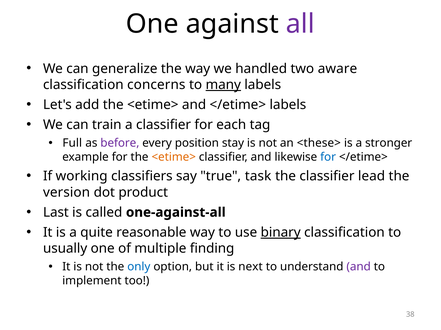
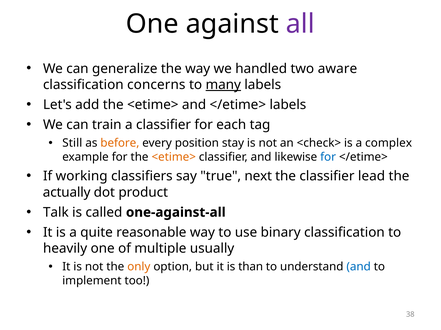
Full: Full -> Still
before colour: purple -> orange
<these>: <these> -> <check>
stronger: stronger -> complex
task: task -> next
version: version -> actually
Last: Last -> Talk
binary underline: present -> none
usually: usually -> heavily
finding: finding -> usually
only colour: blue -> orange
next: next -> than
and at (359, 267) colour: purple -> blue
